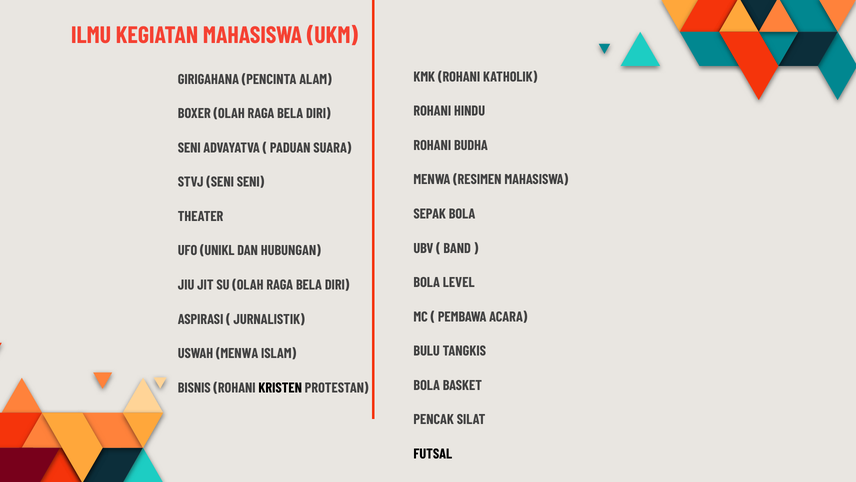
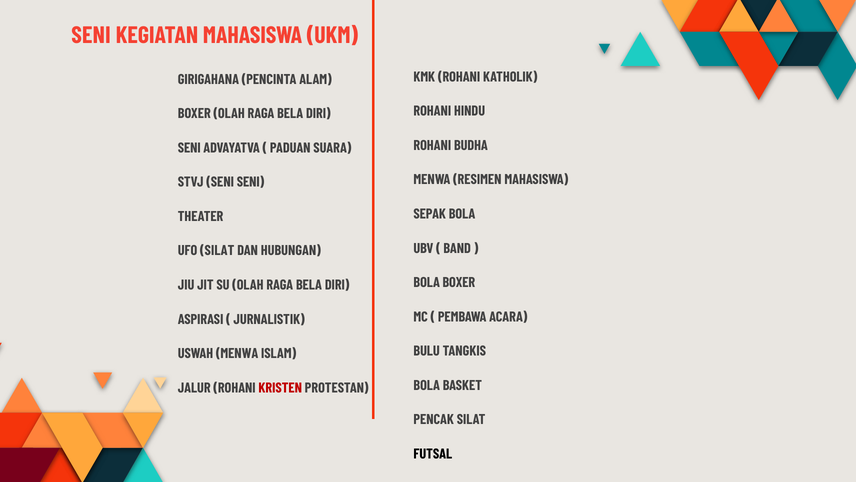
ILMU at (91, 35): ILMU -> SENI
UFO UNIKL: UNIKL -> SILAT
BOLA LEVEL: LEVEL -> BOXER
BISNIS: BISNIS -> JALUR
KRISTEN colour: black -> red
